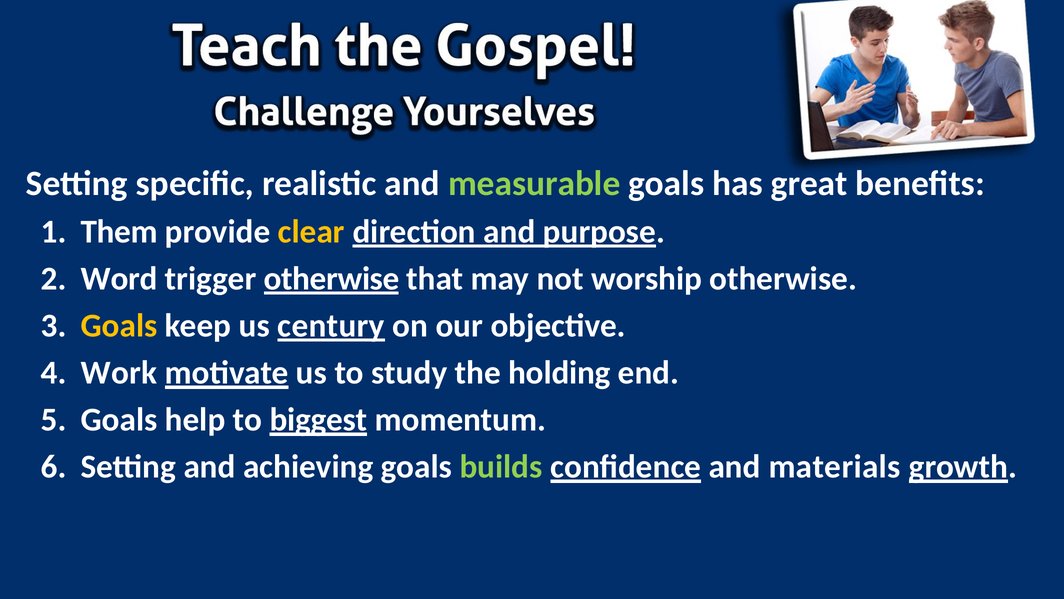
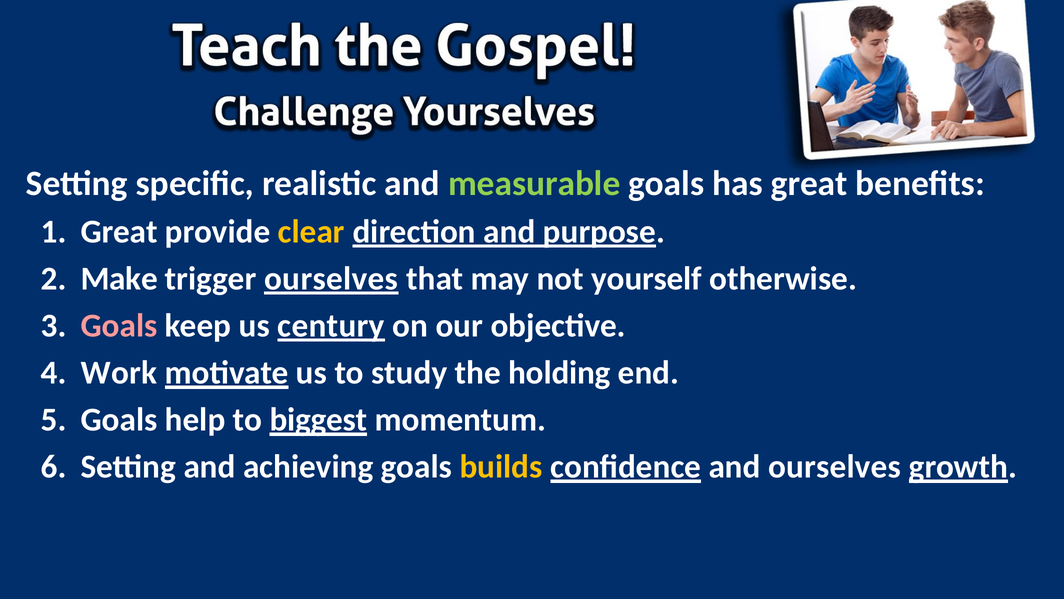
Them at (119, 232): Them -> Great
Word: Word -> Make
trigger otherwise: otherwise -> ourselves
worship: worship -> yourself
Goals at (119, 326) colour: yellow -> pink
builds colour: light green -> yellow
and materials: materials -> ourselves
